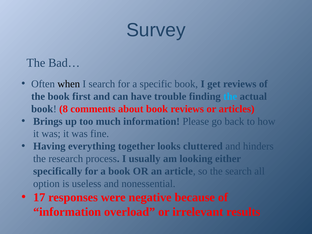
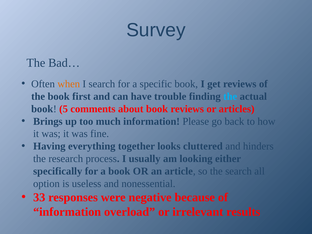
when colour: black -> orange
8: 8 -> 5
17: 17 -> 33
